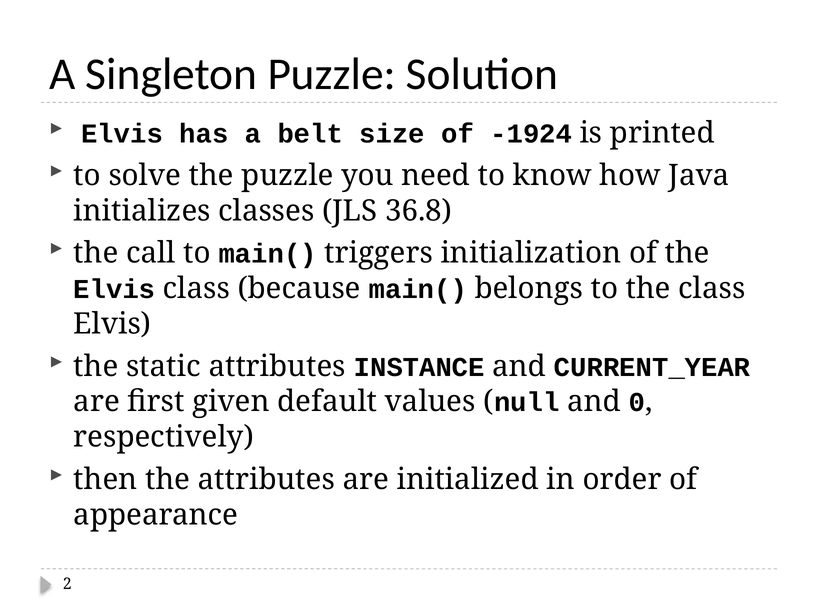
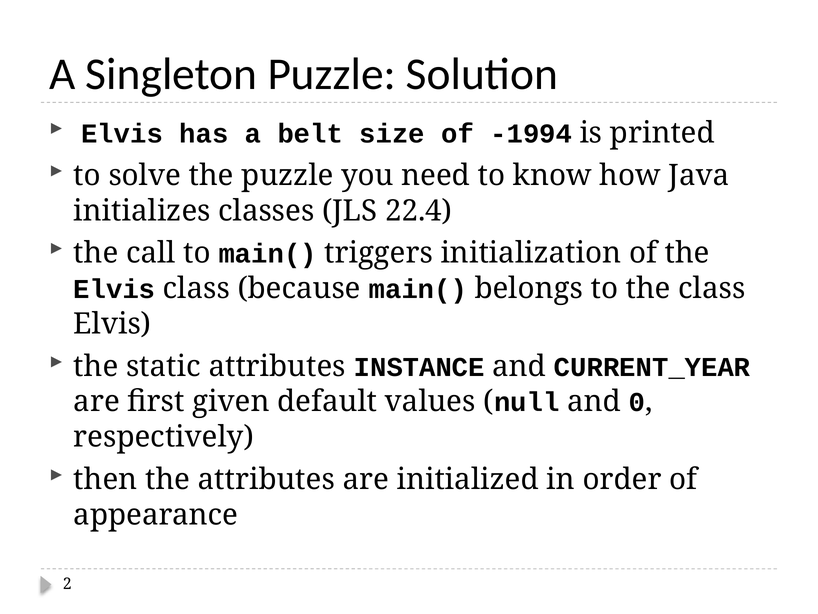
-1924: -1924 -> -1994
36.8: 36.8 -> 22.4
